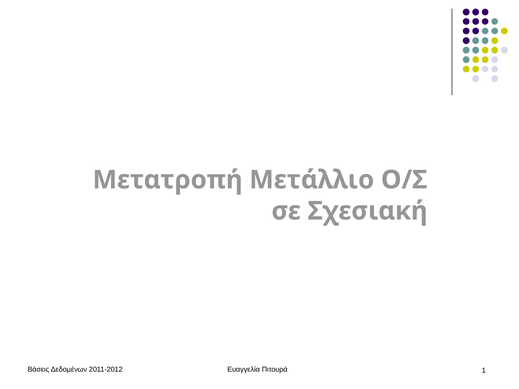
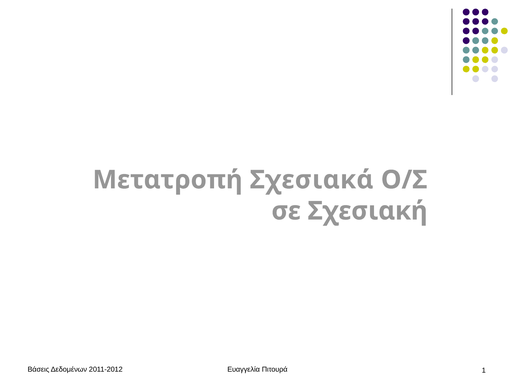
Μετάλλιο: Μετάλλιο -> Σχεσιακά
